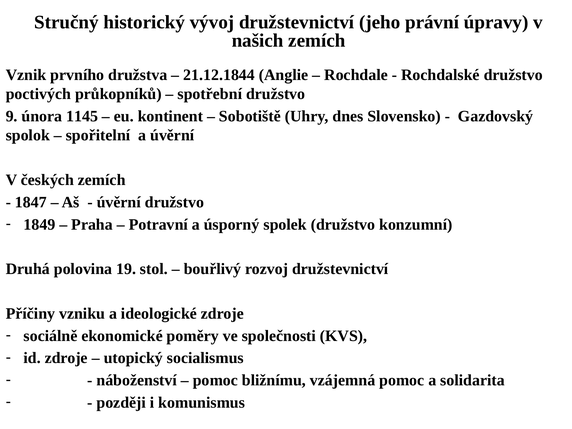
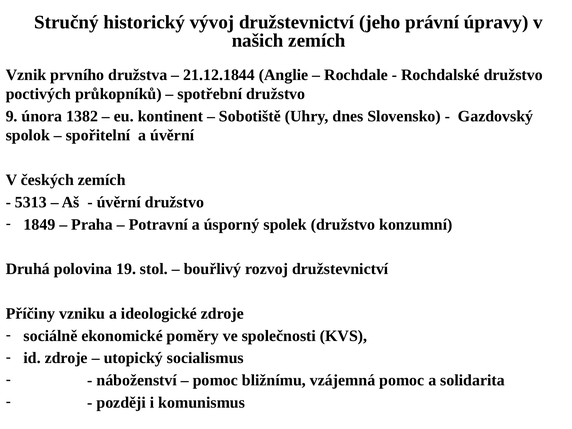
1145: 1145 -> 1382
1847: 1847 -> 5313
